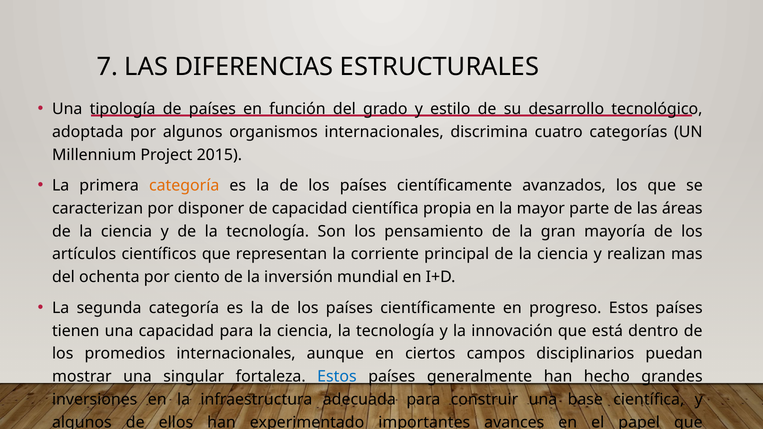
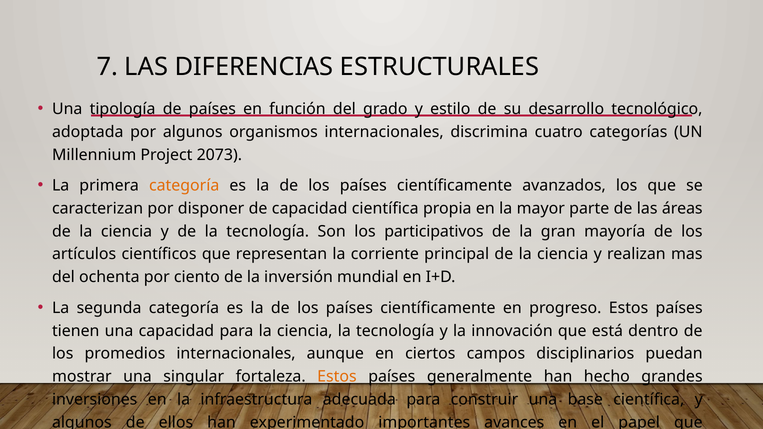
2015: 2015 -> 2073
pensamiento: pensamiento -> participativos
Estos at (337, 377) colour: blue -> orange
